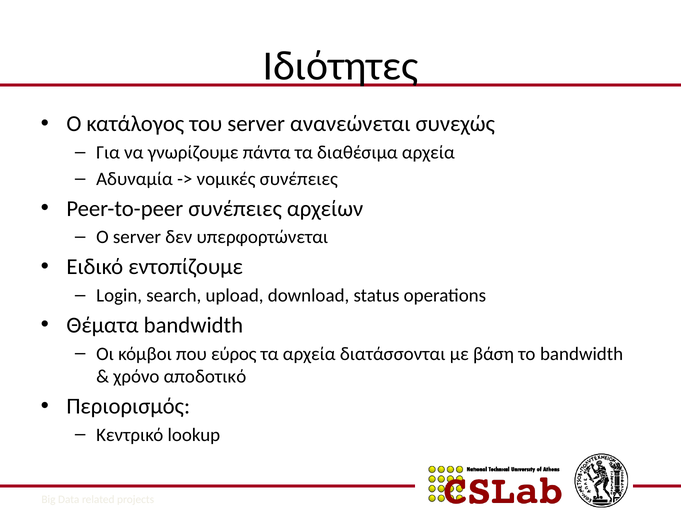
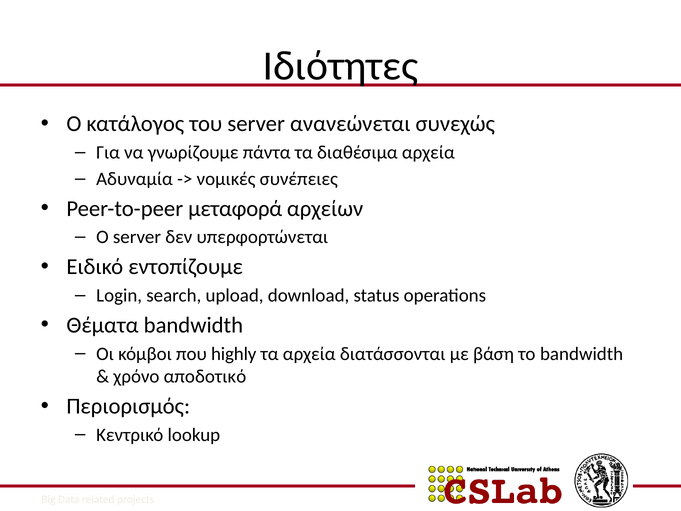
Peer-to-peer συνέπειες: συνέπειες -> μεταφορά
εύρος: εύρος -> highly
